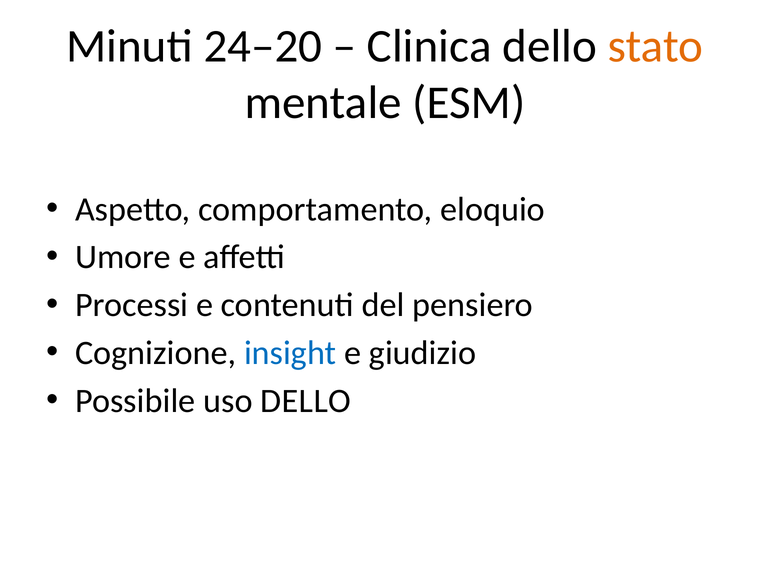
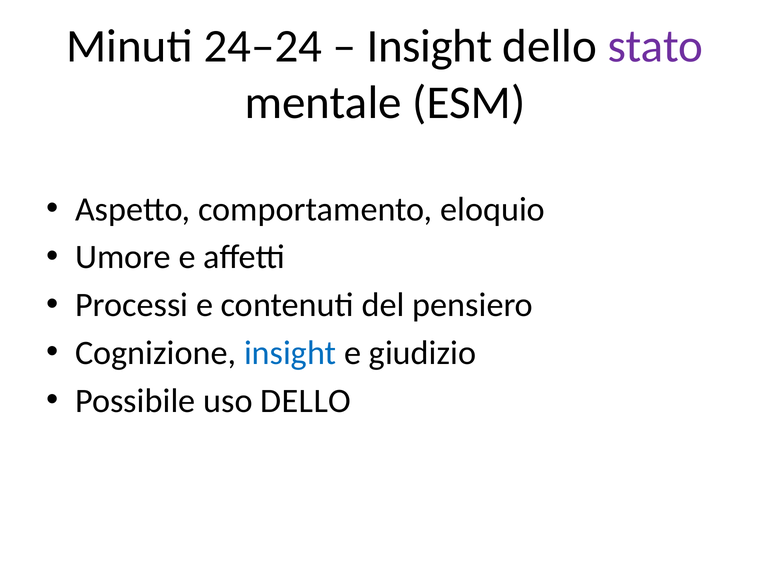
24–20: 24–20 -> 24–24
Clinica at (429, 46): Clinica -> Insight
stato colour: orange -> purple
